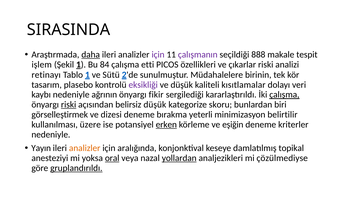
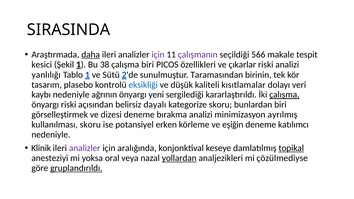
888: 888 -> 566
işlem: işlem -> kesici
84: 84 -> 38
çalışma etti: etti -> biri
retinayı: retinayı -> yanlılığı
Müdahalelere: Müdahalelere -> Taramasından
eksikliği colour: purple -> blue
fikir: fikir -> yeni
riski at (69, 105) underline: present -> none
belirsiz düşük: düşük -> dayalı
bırakma yeterli: yeterli -> analizi
belirtilir: belirtilir -> ayrılmış
kullanılması üzere: üzere -> skoru
erken underline: present -> none
kriterler: kriterler -> katılımcı
Yayın: Yayın -> Klinik
analizler at (85, 148) colour: orange -> purple
topikal underline: none -> present
oral underline: present -> none
